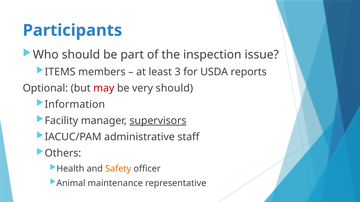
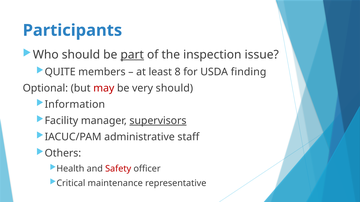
part underline: none -> present
ITEMS: ITEMS -> QUITE
3: 3 -> 8
reports: reports -> finding
Safety colour: orange -> red
Animal: Animal -> Critical
